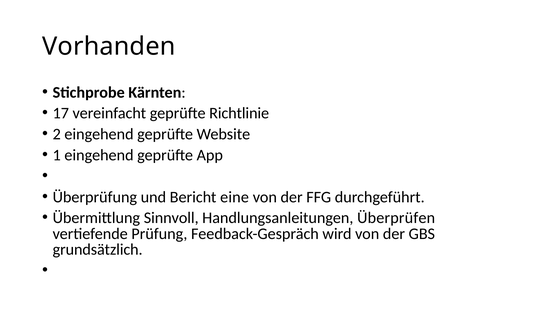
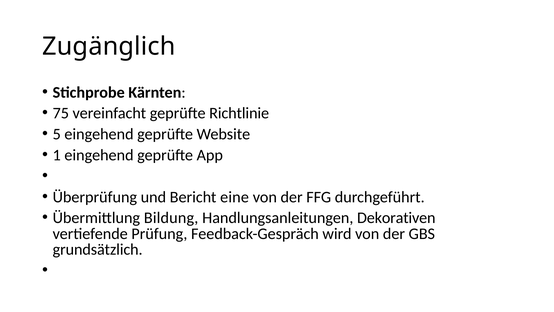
Vorhanden: Vorhanden -> Zugänglich
17: 17 -> 75
2: 2 -> 5
Sinnvoll: Sinnvoll -> Bildung
Überprüfen: Überprüfen -> Dekorativen
